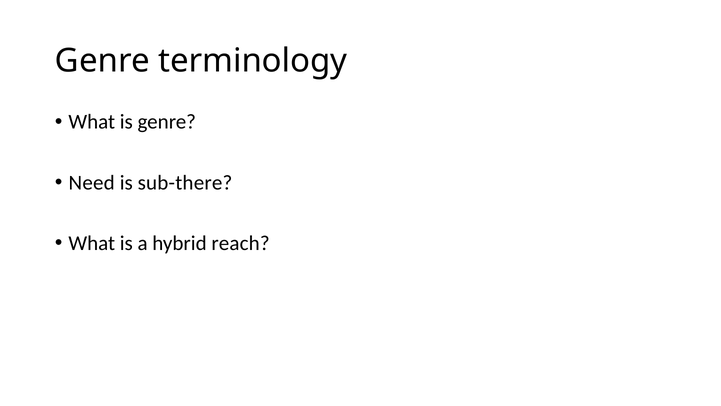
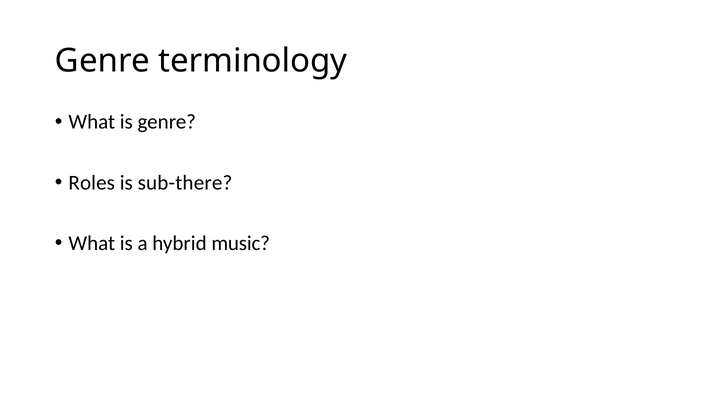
Need: Need -> Roles
reach: reach -> music
